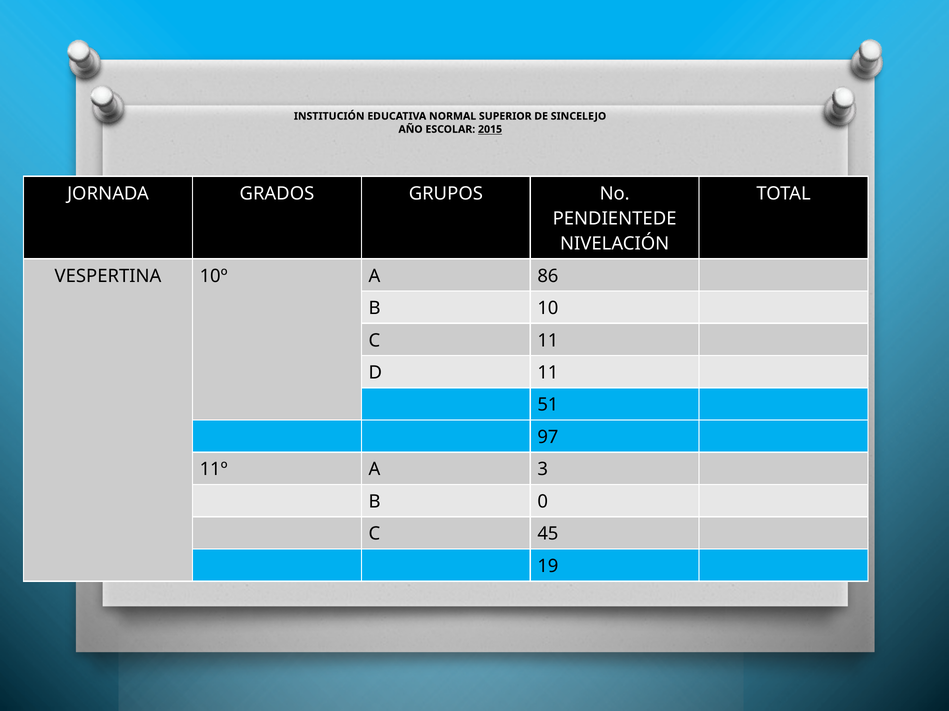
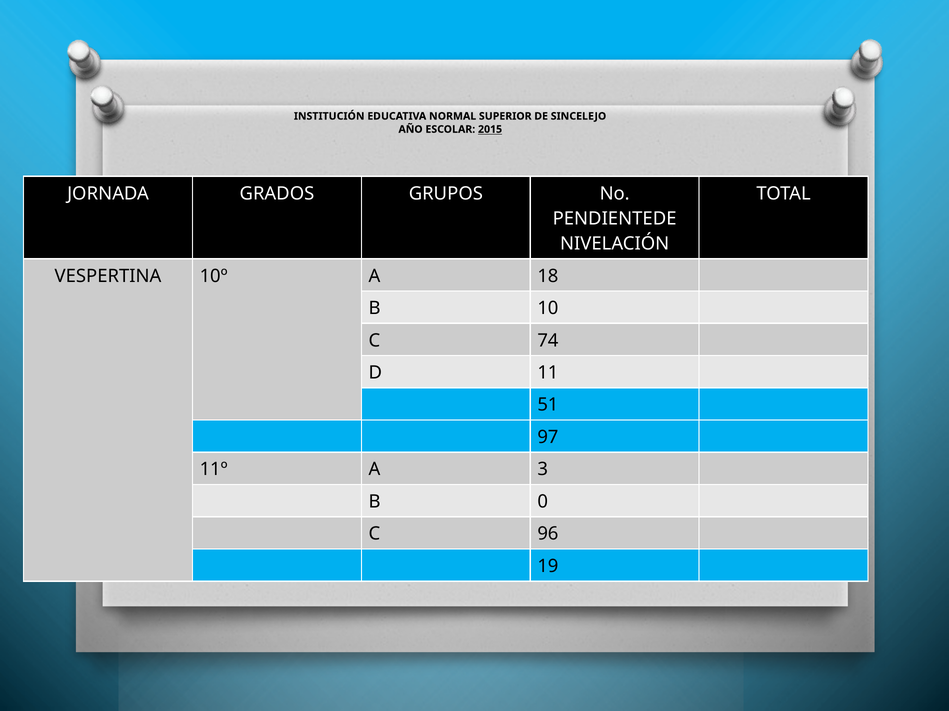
86: 86 -> 18
C 11: 11 -> 74
45: 45 -> 96
